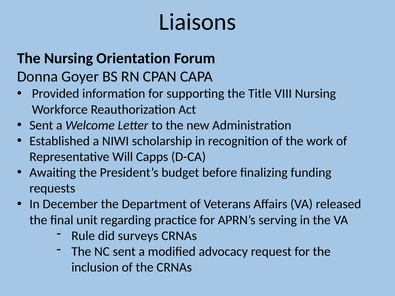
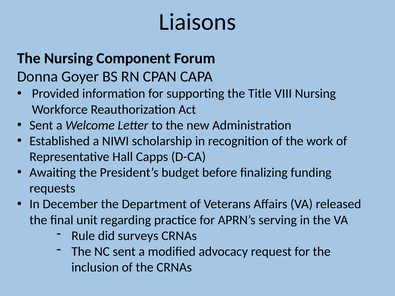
Orientation: Orientation -> Component
Will: Will -> Hall
